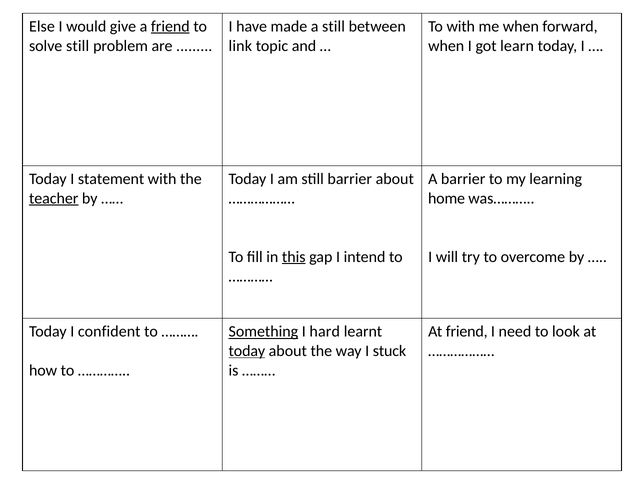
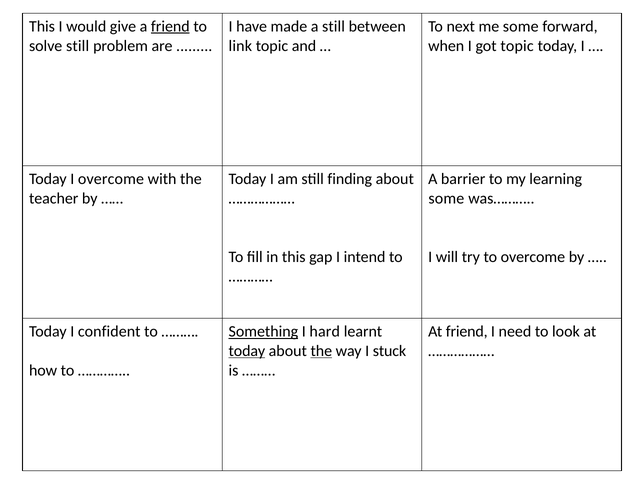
Else at (42, 26): Else -> This
To with: with -> next
me when: when -> some
got learn: learn -> topic
I statement: statement -> overcome
still barrier: barrier -> finding
teacher underline: present -> none
home at (447, 198): home -> some
this at (294, 257) underline: present -> none
the at (321, 351) underline: none -> present
